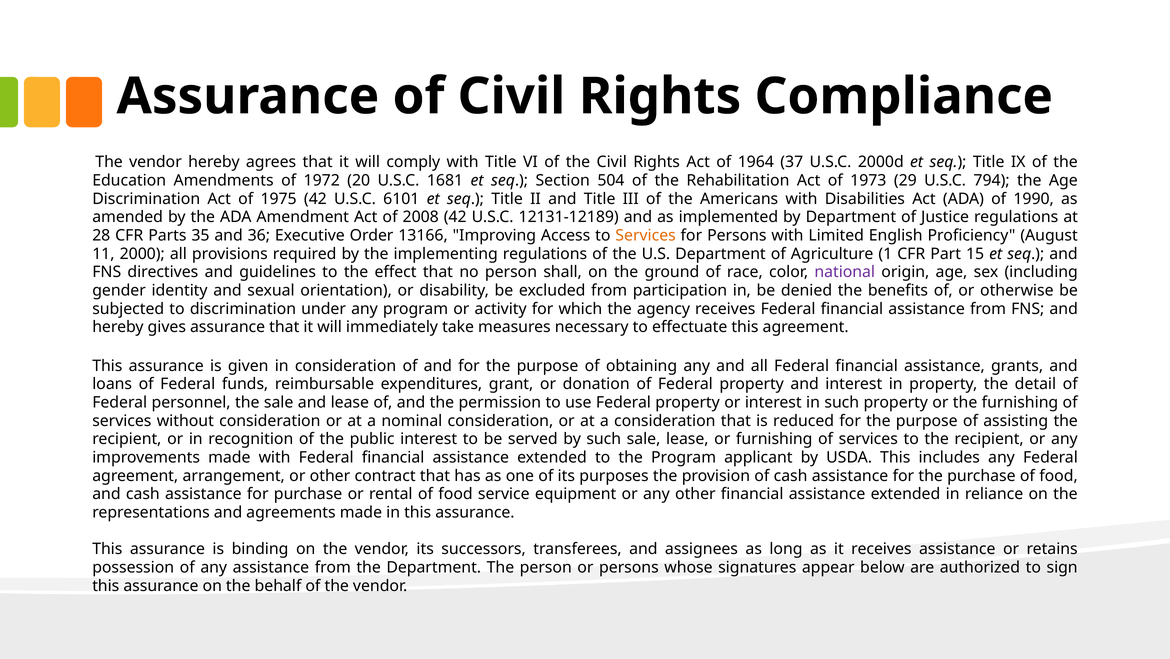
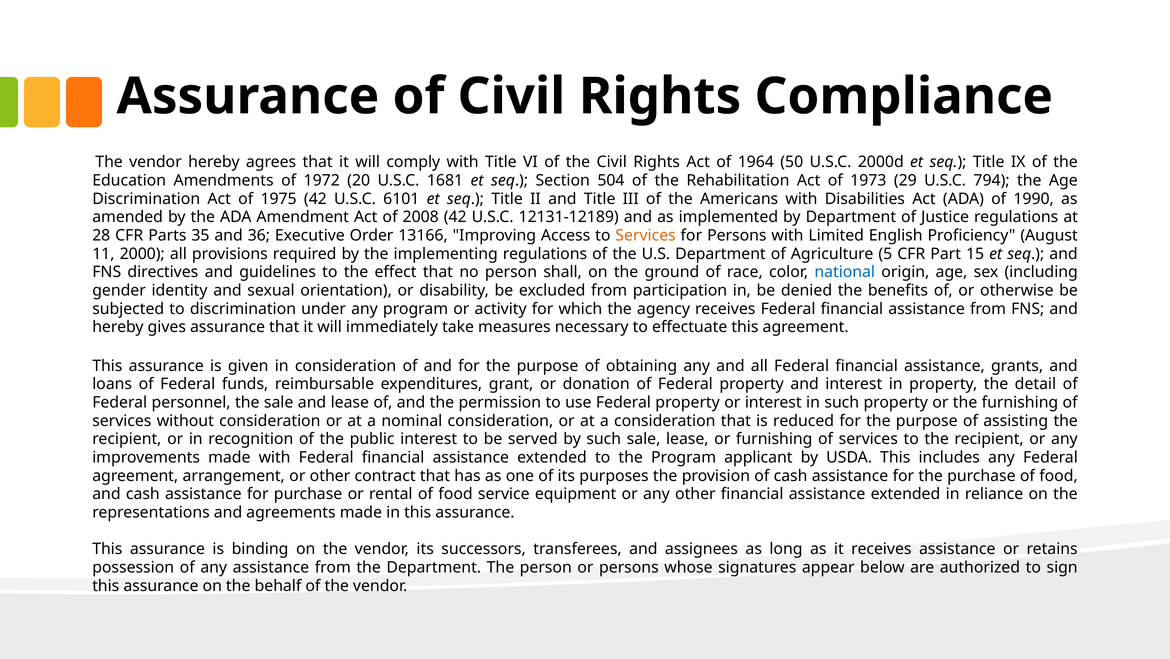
37: 37 -> 50
1: 1 -> 5
national colour: purple -> blue
